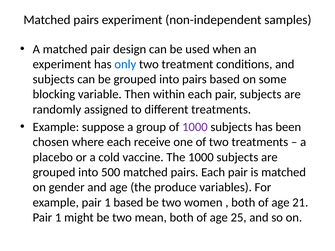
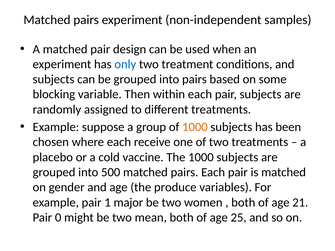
1000 at (195, 127) colour: purple -> orange
1 based: based -> major
1 at (58, 218): 1 -> 0
